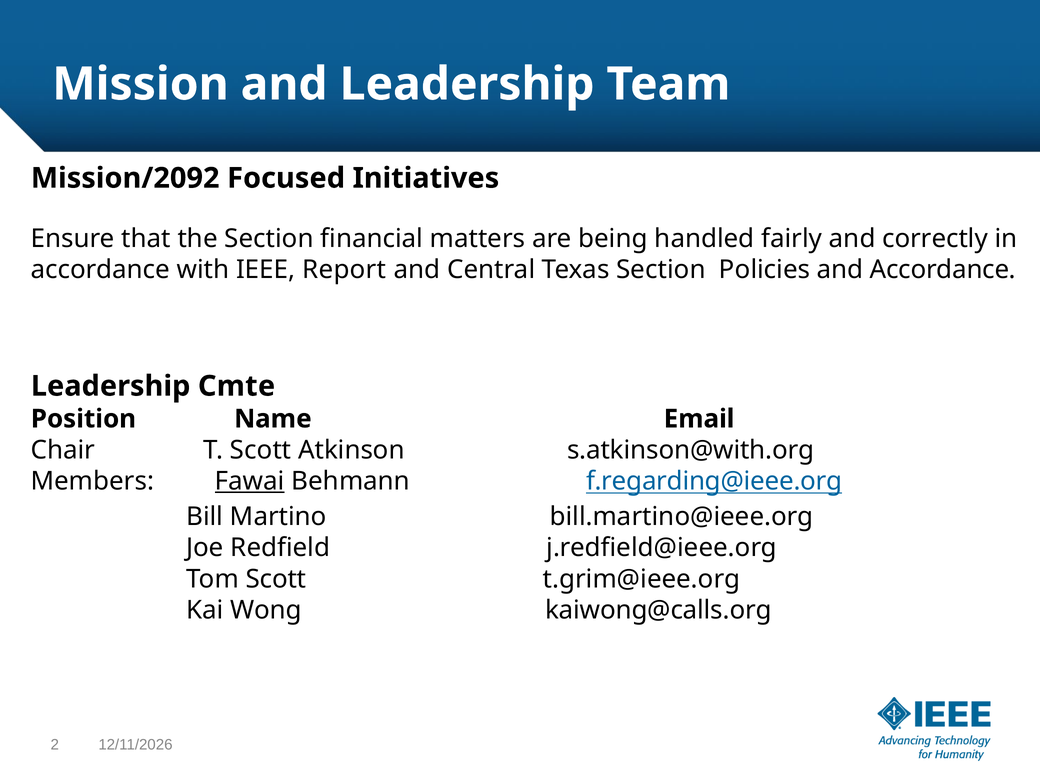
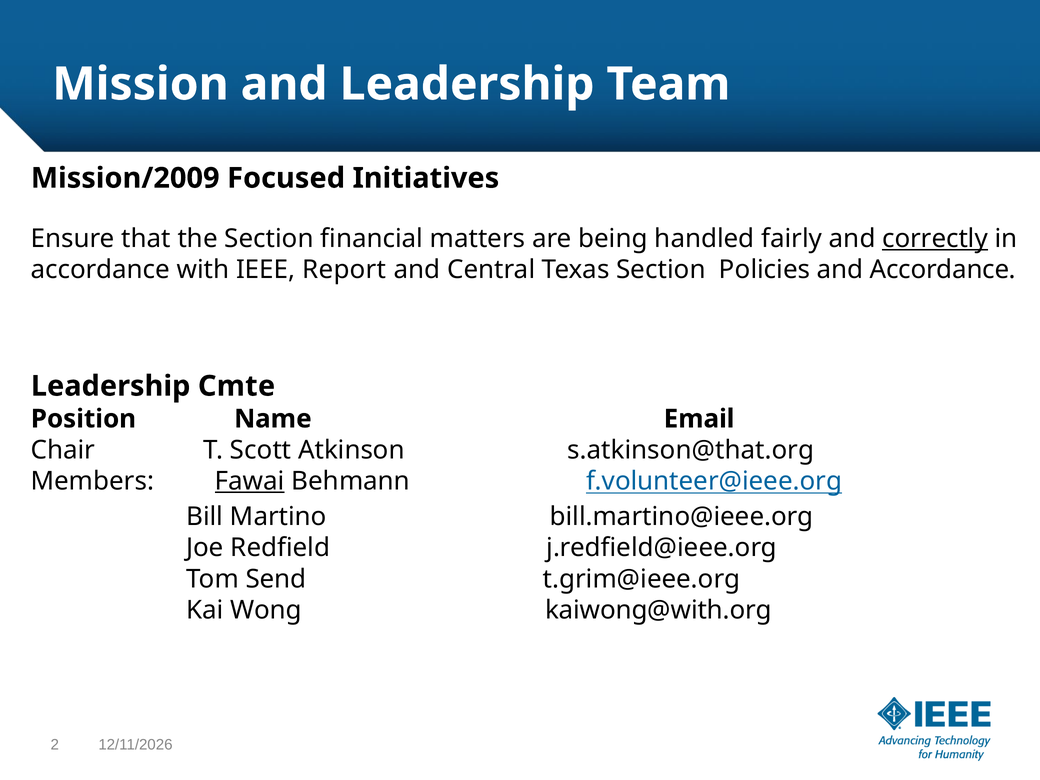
Mission/2092: Mission/2092 -> Mission/2009
correctly underline: none -> present
s.atkinson@with.org: s.atkinson@with.org -> s.atkinson@that.org
f.regarding@ieee.org: f.regarding@ieee.org -> f.volunteer@ieee.org
Tom Scott: Scott -> Send
kaiwong@calls.org: kaiwong@calls.org -> kaiwong@with.org
